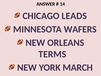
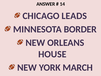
WAFERS: WAFERS -> BORDER
TERMS: TERMS -> HOUSE
